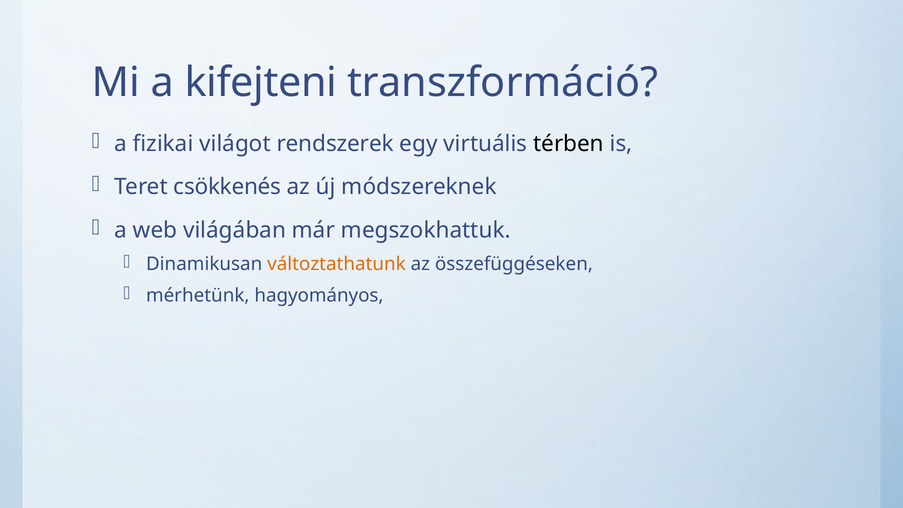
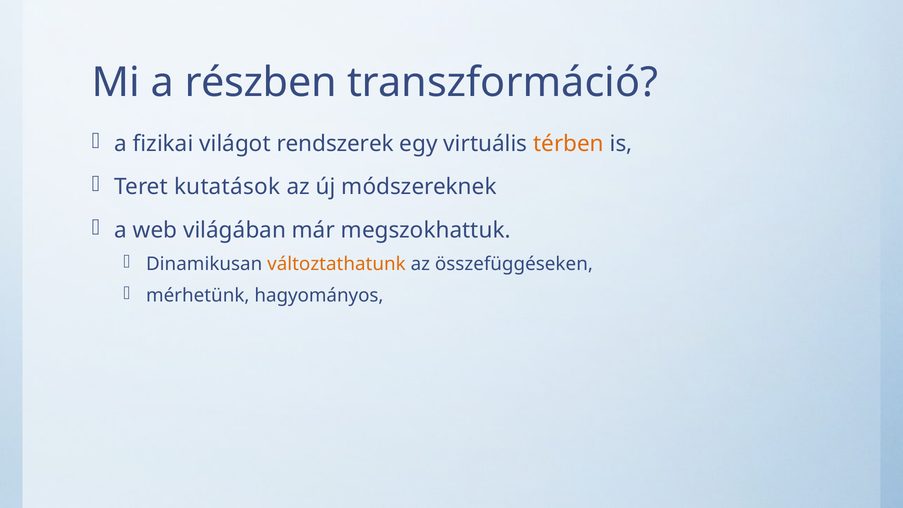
kifejteni: kifejteni -> részben
térben colour: black -> orange
csökkenés: csökkenés -> kutatások
